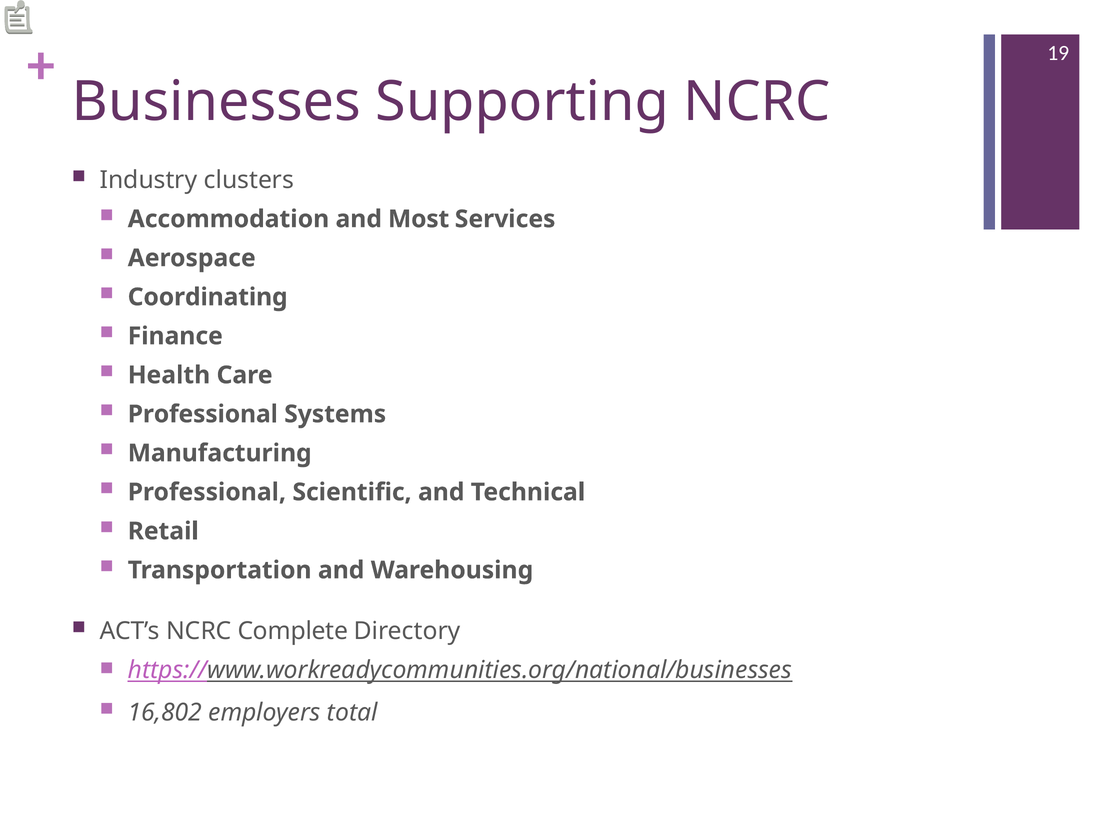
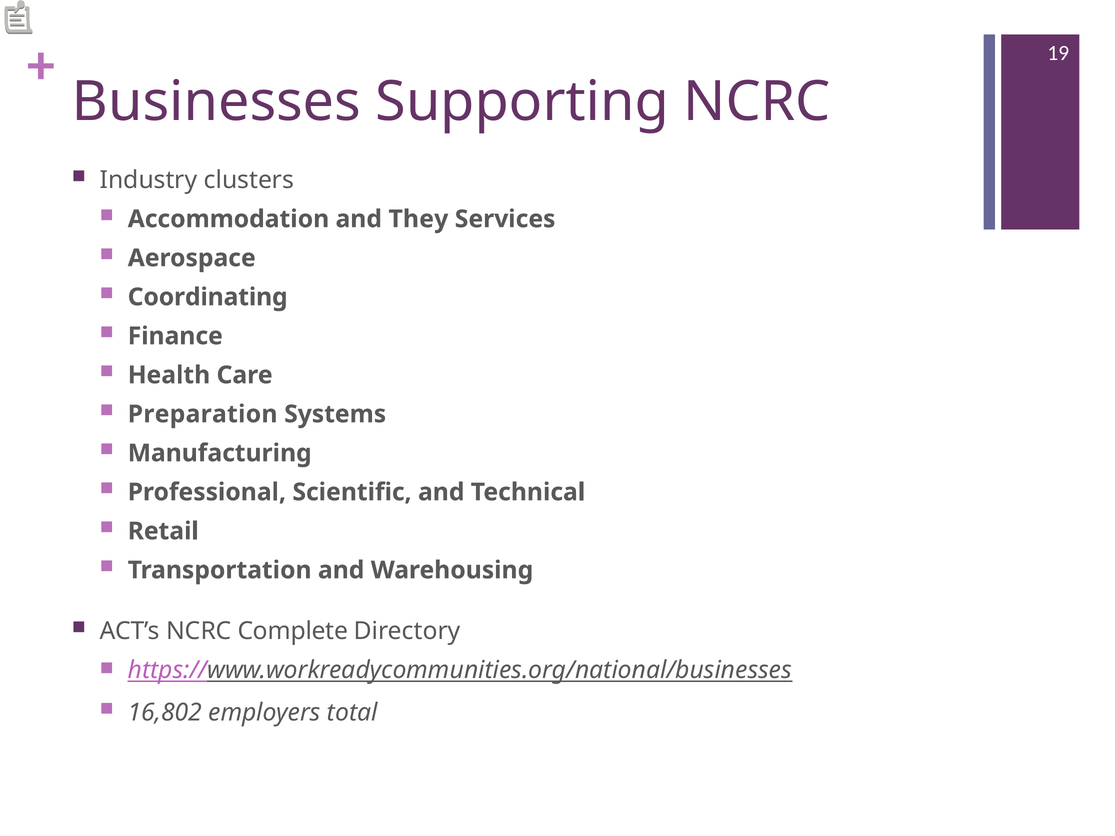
Most: Most -> They
Professional at (203, 414): Professional -> Preparation
